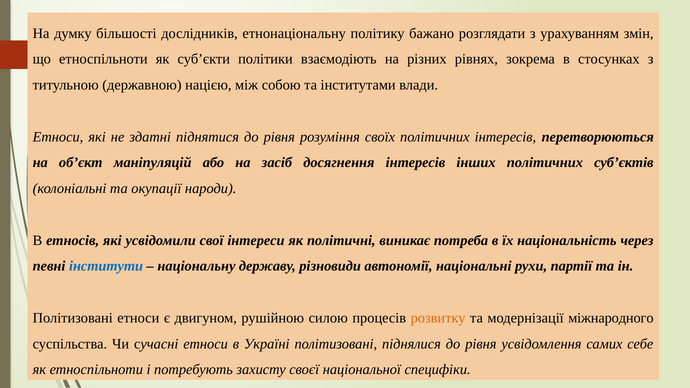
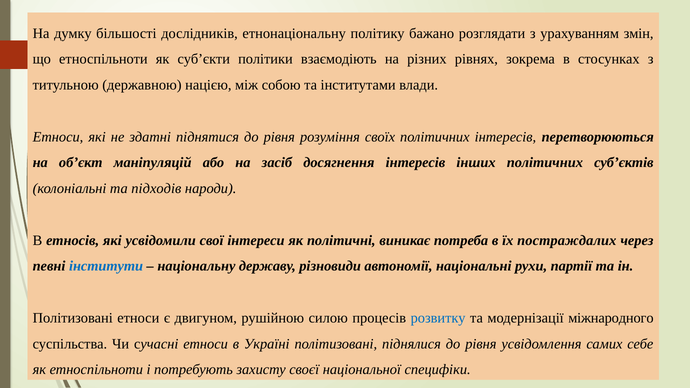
окупації: окупації -> підходів
національність: національність -> постраждалих
розвитку colour: orange -> blue
